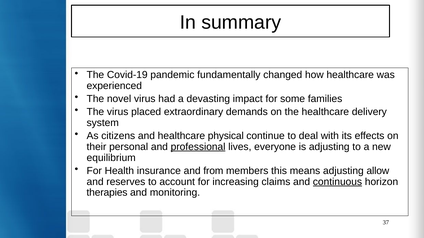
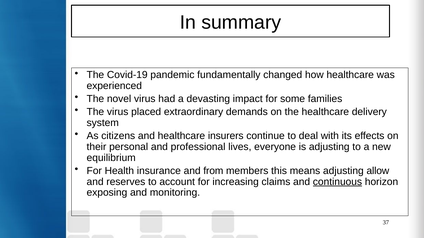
physical: physical -> insurers
professional underline: present -> none
therapies: therapies -> exposing
